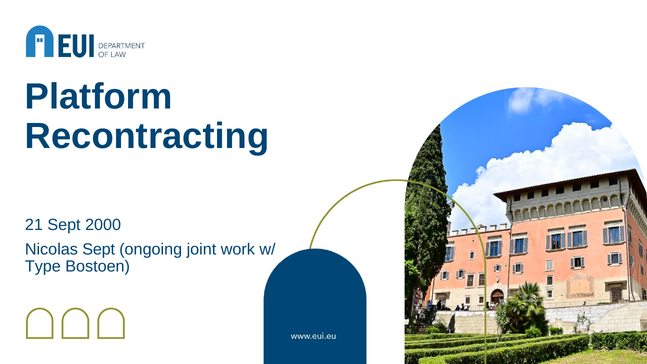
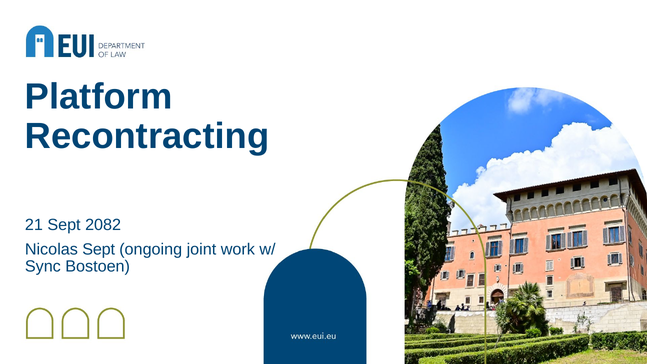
2000: 2000 -> 2082
Type: Type -> Sync
